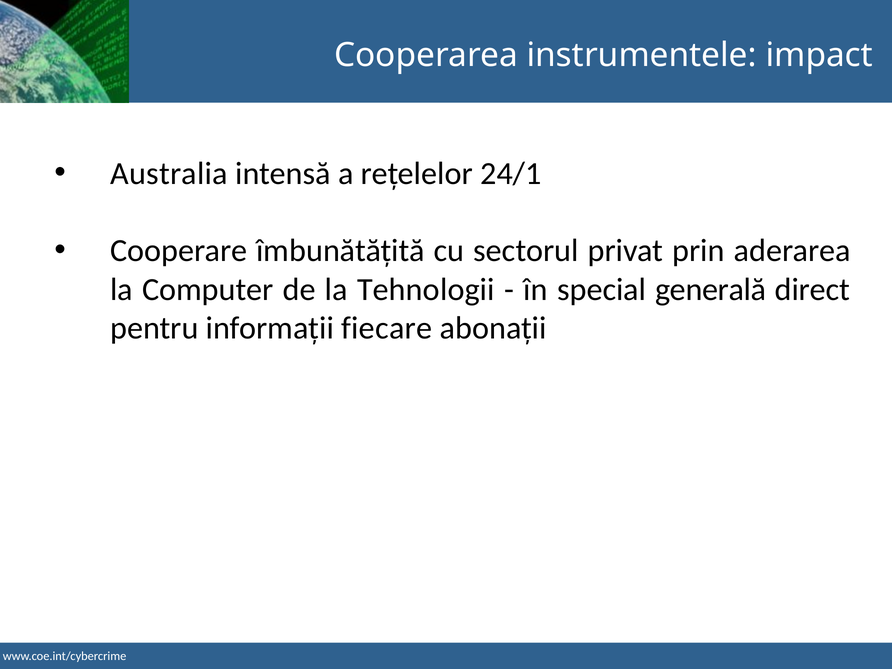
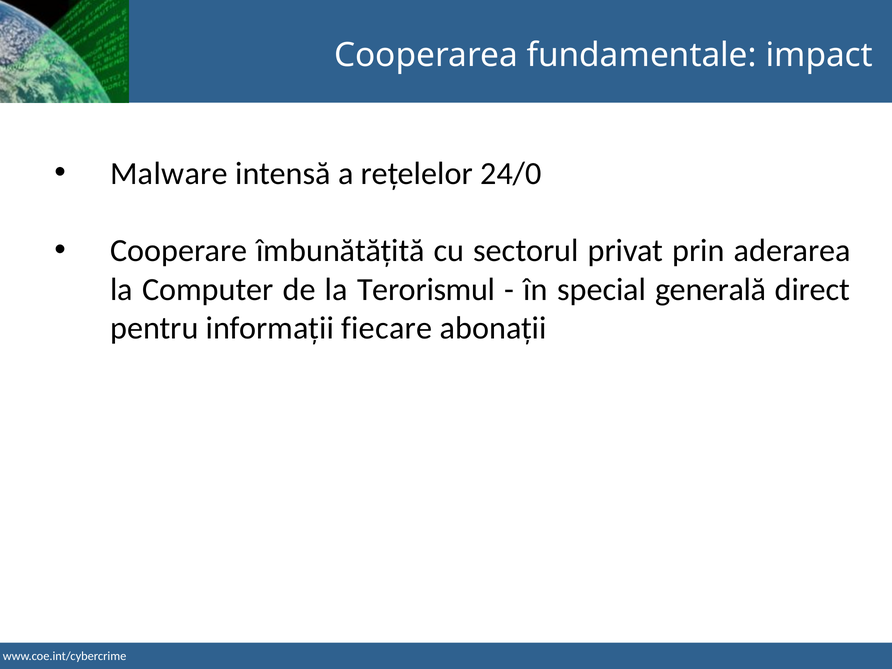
instrumentele: instrumentele -> fundamentale
Australia: Australia -> Malware
24/1: 24/1 -> 24/0
Tehnologii: Tehnologii -> Terorismul
